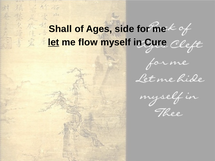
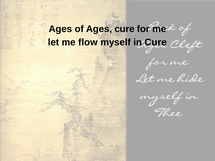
Shall at (60, 29): Shall -> Ages
Ages side: side -> cure
let underline: present -> none
